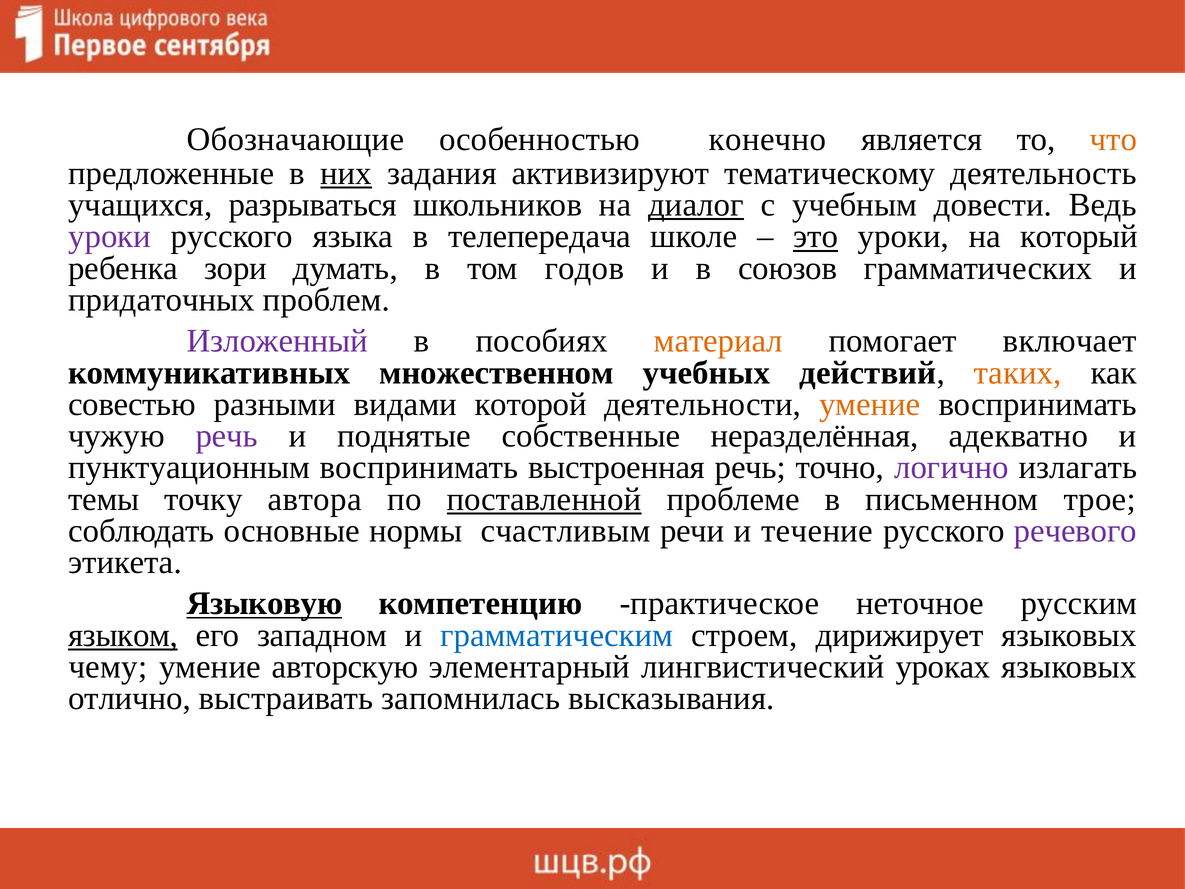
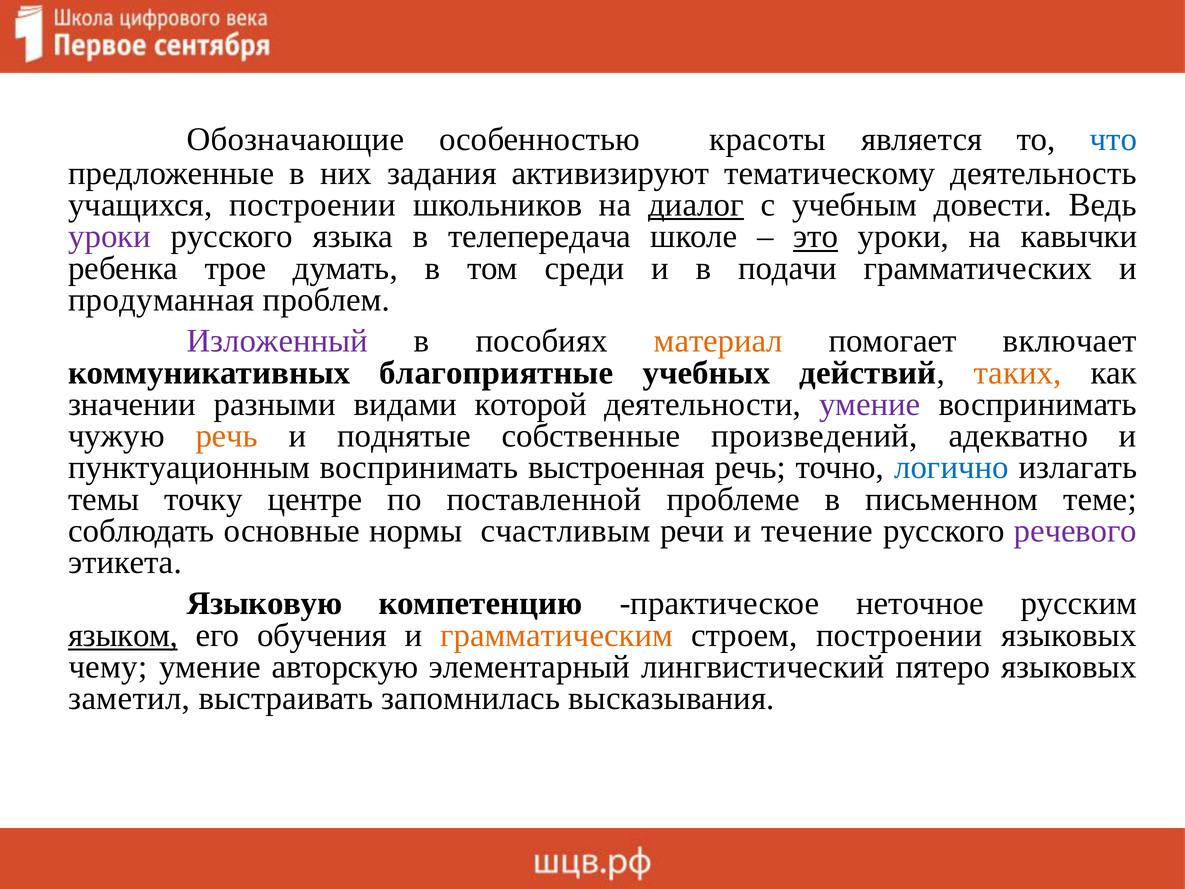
конечно: конечно -> красоты
что colour: orange -> blue
них underline: present -> none
учащихся разрываться: разрываться -> построении
который: который -> кавычки
зори: зори -> трое
годов: годов -> среди
союзов: союзов -> подачи
придаточных: придаточных -> продуманная
множественном: множественном -> благоприятные
совестью: совестью -> значении
умение at (870, 404) colour: orange -> purple
речь at (227, 436) colour: purple -> orange
неразделённая: неразделённая -> произведений
логично colour: purple -> blue
автора: автора -> центре
поставленной underline: present -> none
трое: трое -> теме
Языковую underline: present -> none
западном: западном -> обучения
грамматическим colour: blue -> orange
строем дирижирует: дирижирует -> построении
уроках: уроках -> пятеро
отлично: отлично -> заметил
